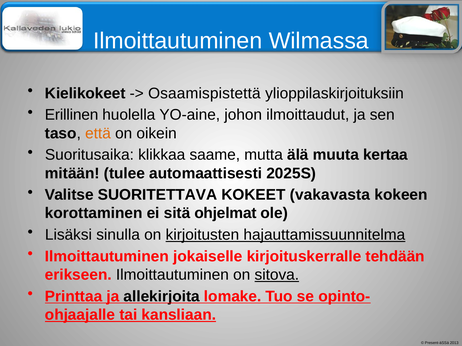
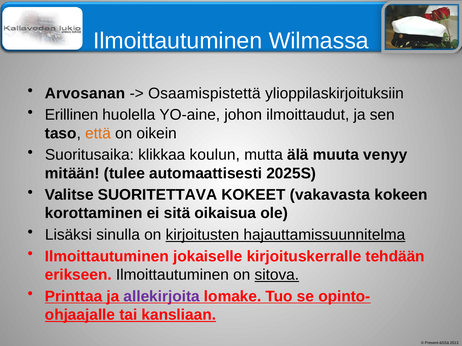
Kielikokeet: Kielikokeet -> Arvosanan
saame: saame -> koulun
kertaa: kertaa -> venyy
ohjelmat: ohjelmat -> oikaisua
allekirjoita colour: black -> purple
